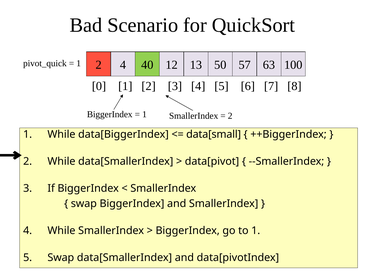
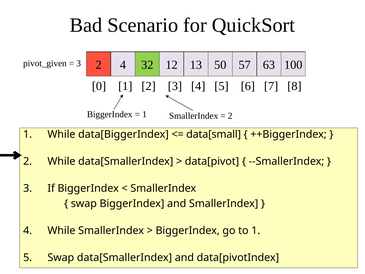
pivot_quick: pivot_quick -> pivot_given
1 at (79, 63): 1 -> 3
40: 40 -> 32
